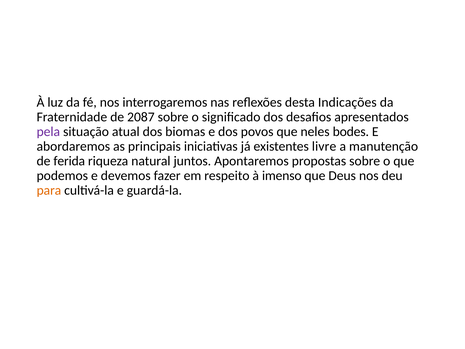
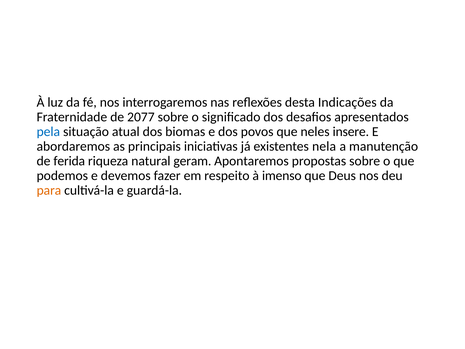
2087: 2087 -> 2077
pela colour: purple -> blue
bodes: bodes -> insere
livre: livre -> nela
juntos: juntos -> geram
